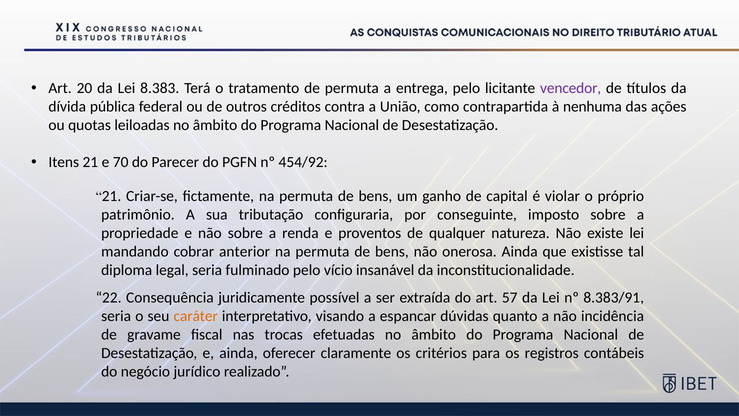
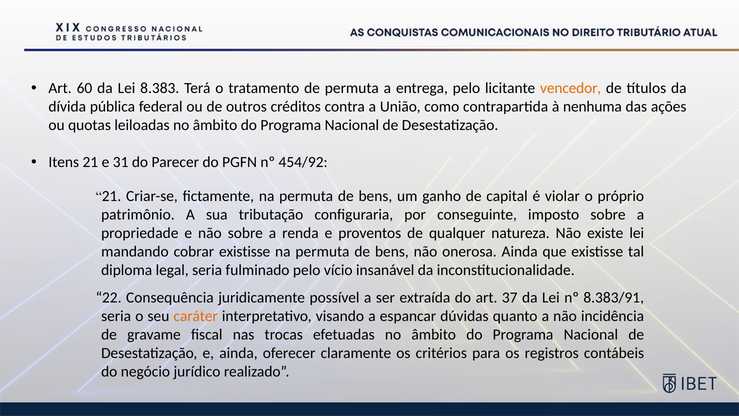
20: 20 -> 60
vencedor colour: purple -> orange
70: 70 -> 31
cobrar anterior: anterior -> existisse
57: 57 -> 37
